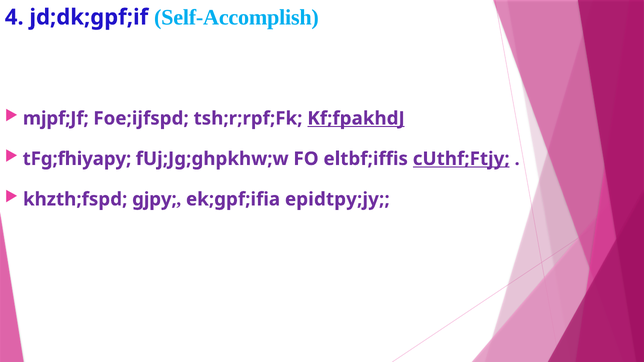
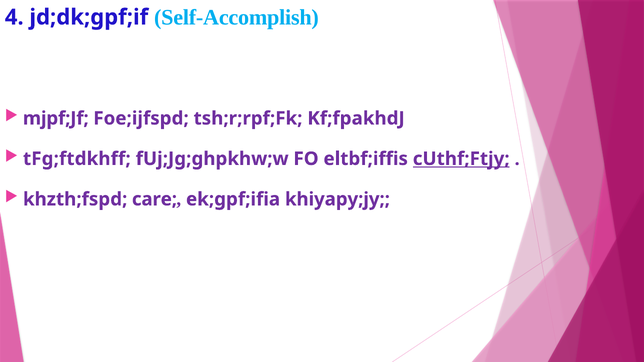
Kf;fpakhdJ underline: present -> none
tFg;fhiyapy: tFg;fhiyapy -> tFg;ftdkhff
gjpy: gjpy -> care
epidtpy;jy: epidtpy;jy -> khiyapy;jy
